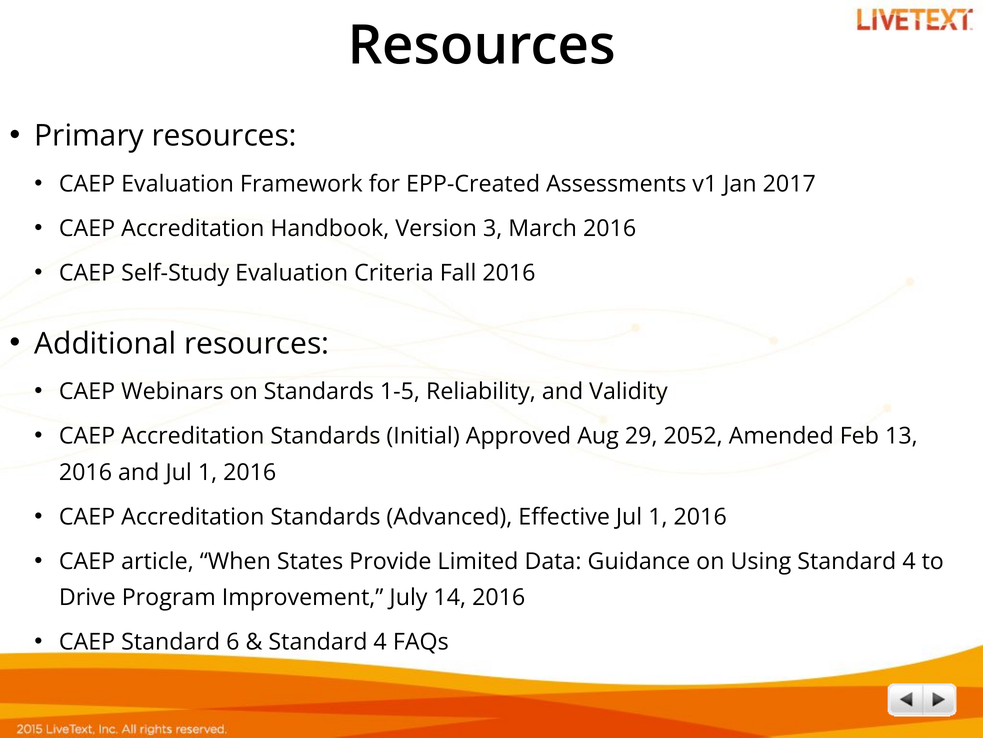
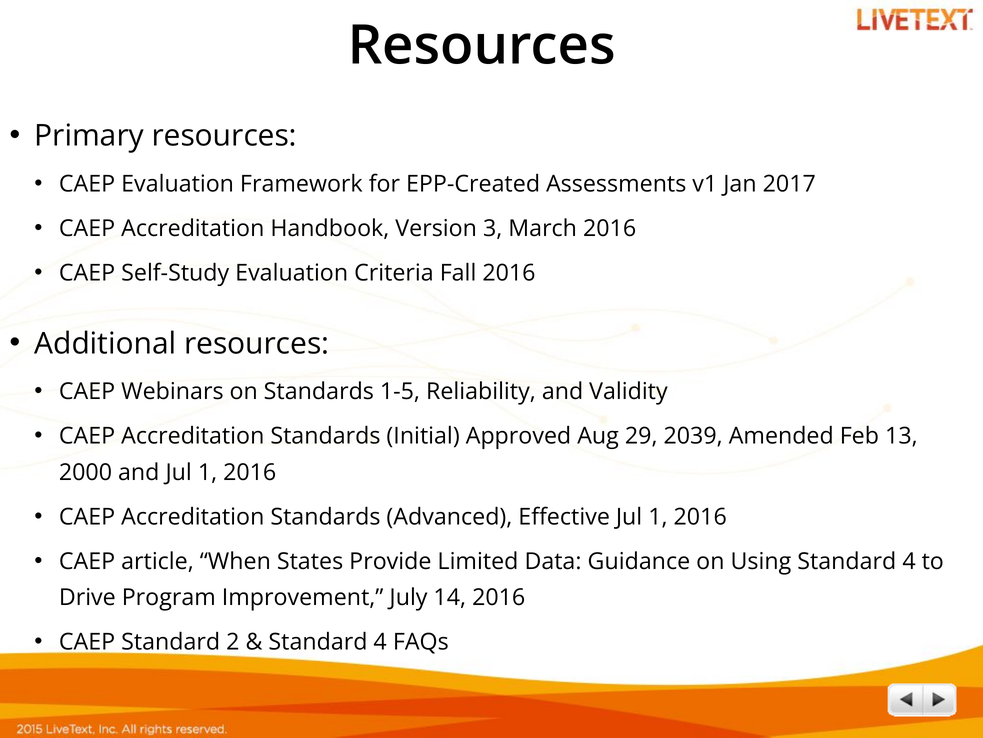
2052: 2052 -> 2039
2016 at (85, 472): 2016 -> 2000
6: 6 -> 2
